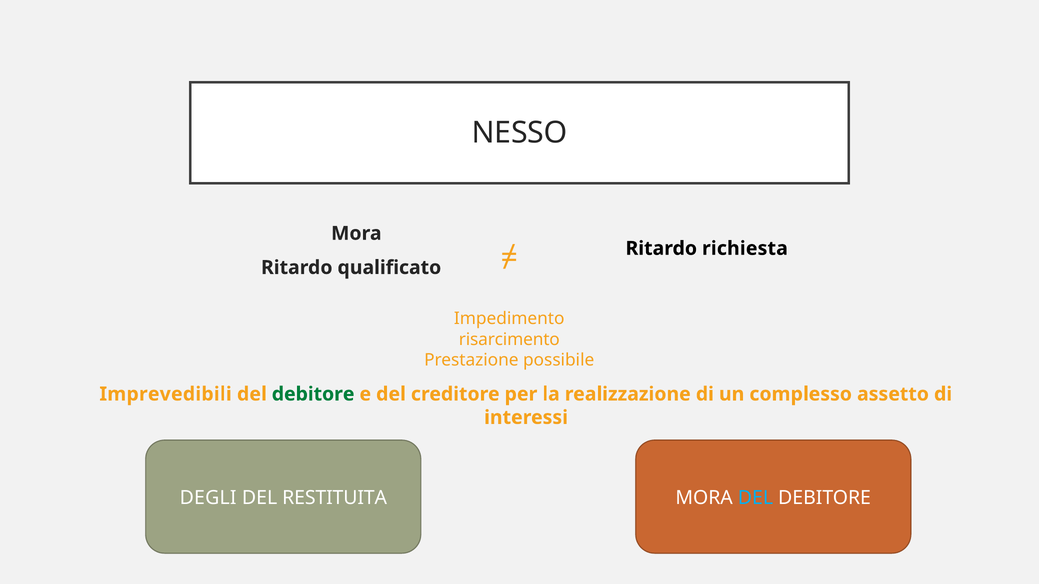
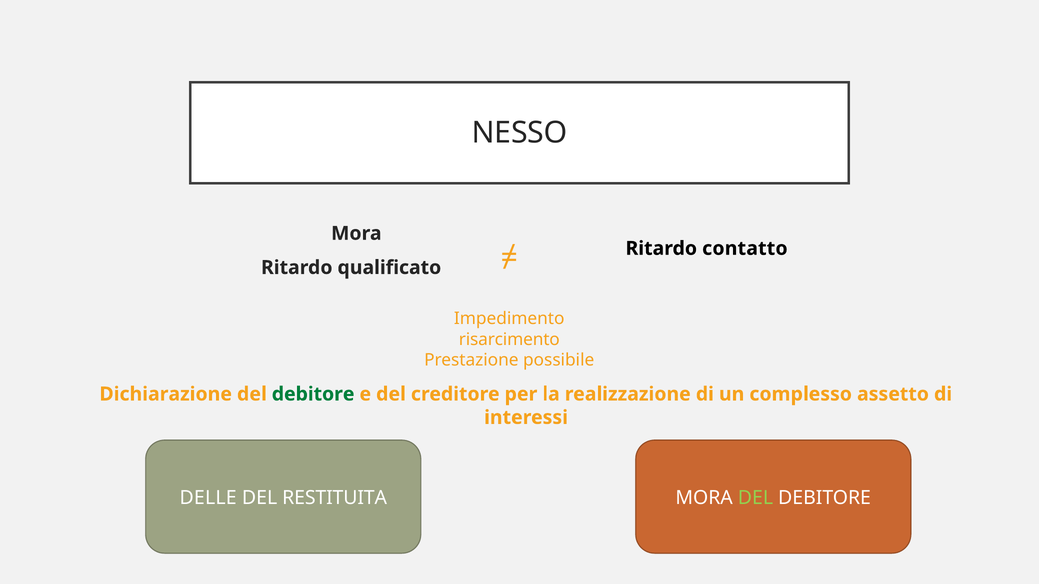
richiesta: richiesta -> contatto
Imprevedibili: Imprevedibili -> Dichiarazione
DEGLI: DEGLI -> DELLE
DEL at (755, 498) colour: light blue -> light green
